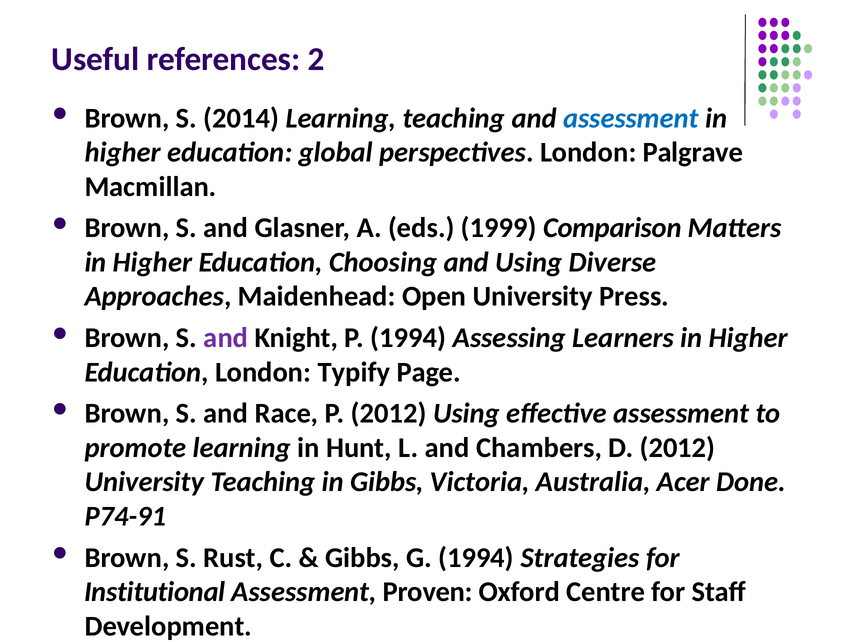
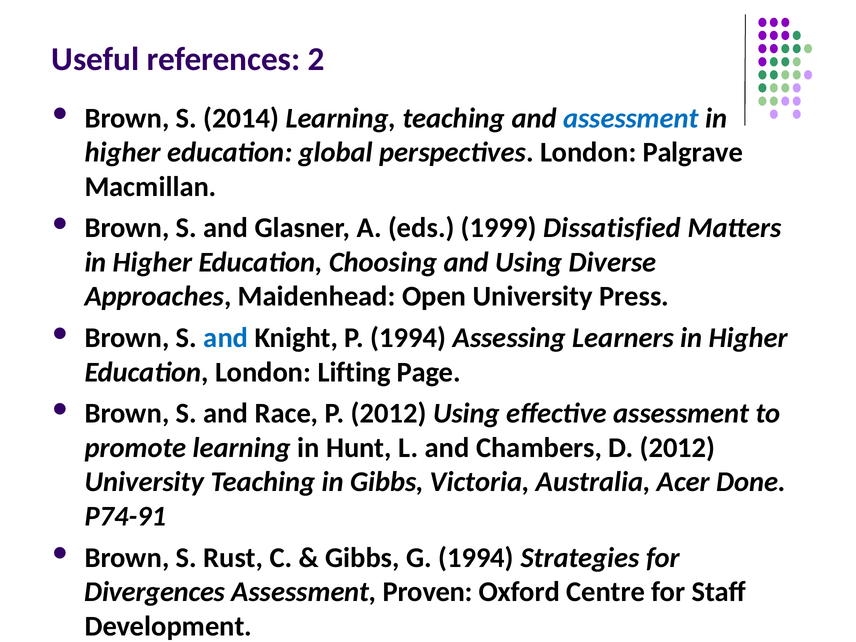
Comparison: Comparison -> Dissatisfied
and at (226, 338) colour: purple -> blue
Typify: Typify -> Lifting
Institutional: Institutional -> Divergences
